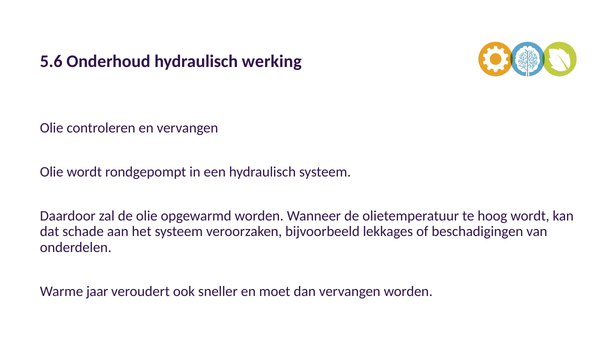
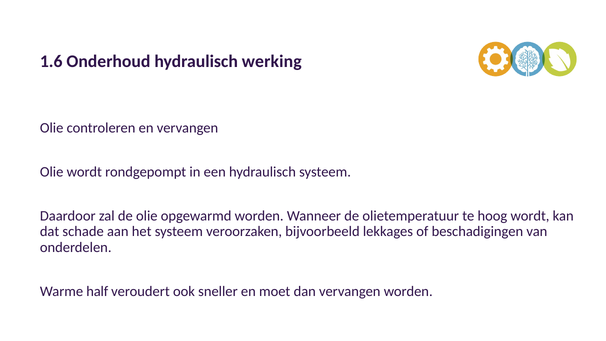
5.6: 5.6 -> 1.6
jaar: jaar -> half
